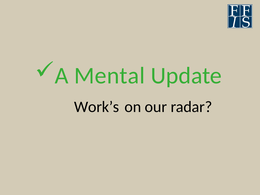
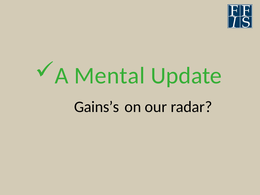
Work’s: Work’s -> Gains’s
